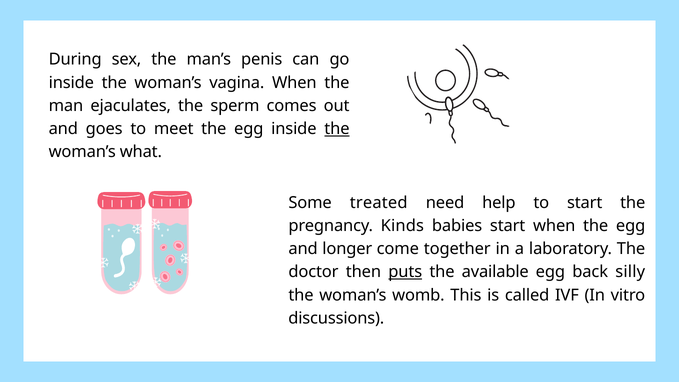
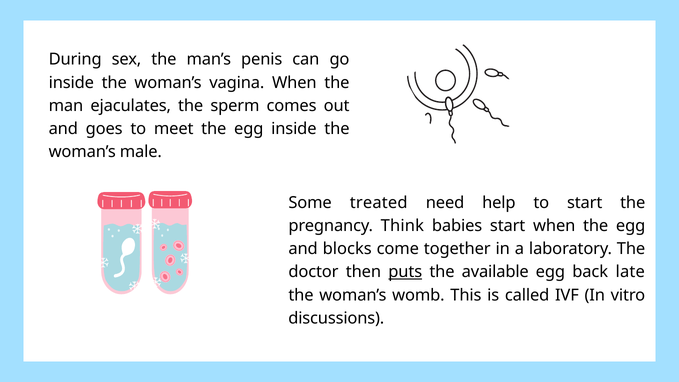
the at (337, 129) underline: present -> none
what: what -> male
Kinds: Kinds -> Think
longer: longer -> blocks
silly: silly -> late
